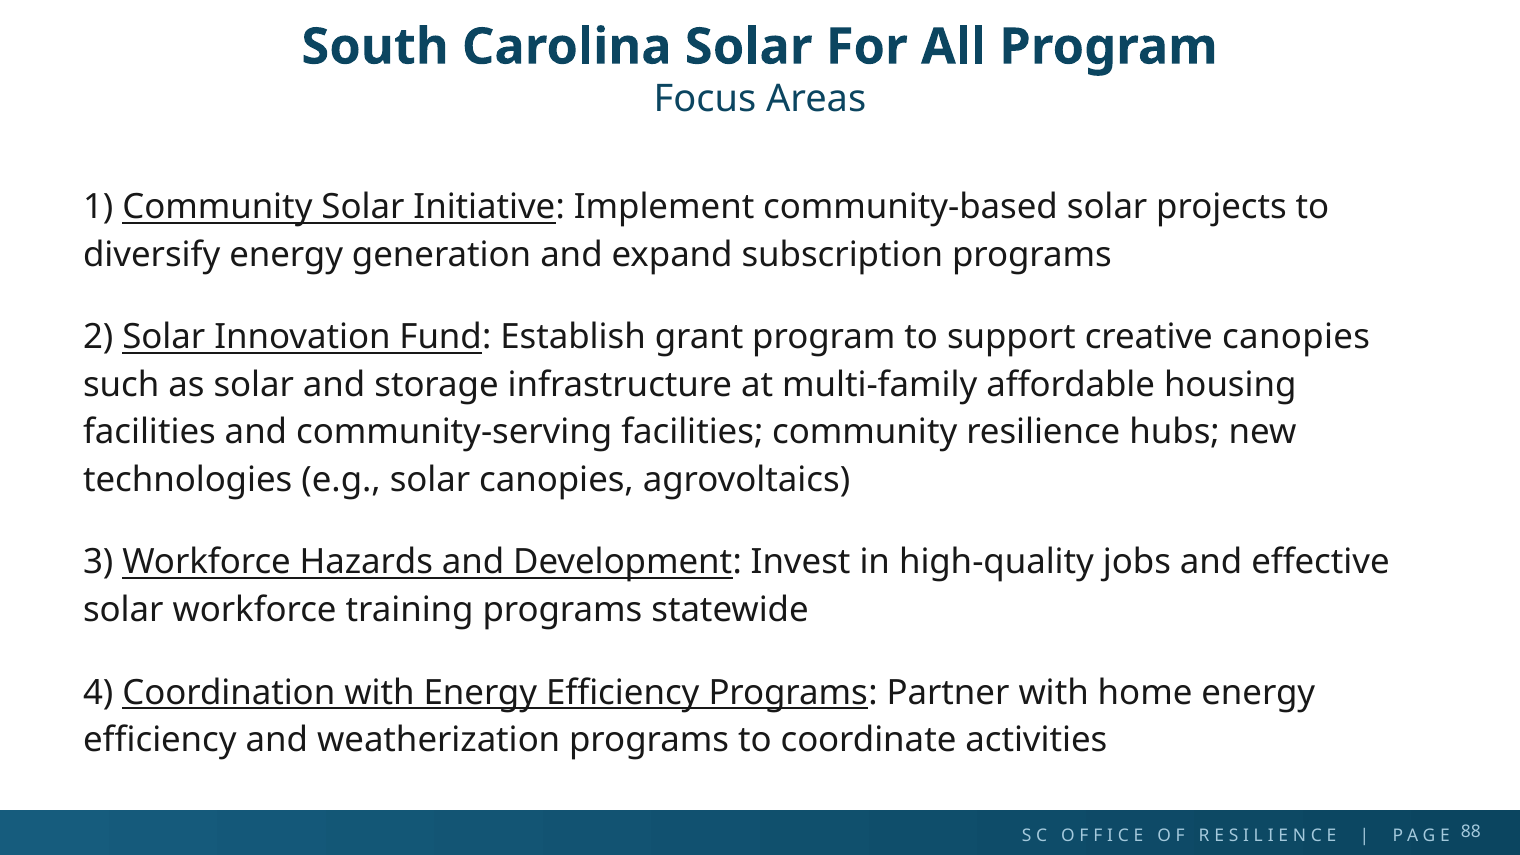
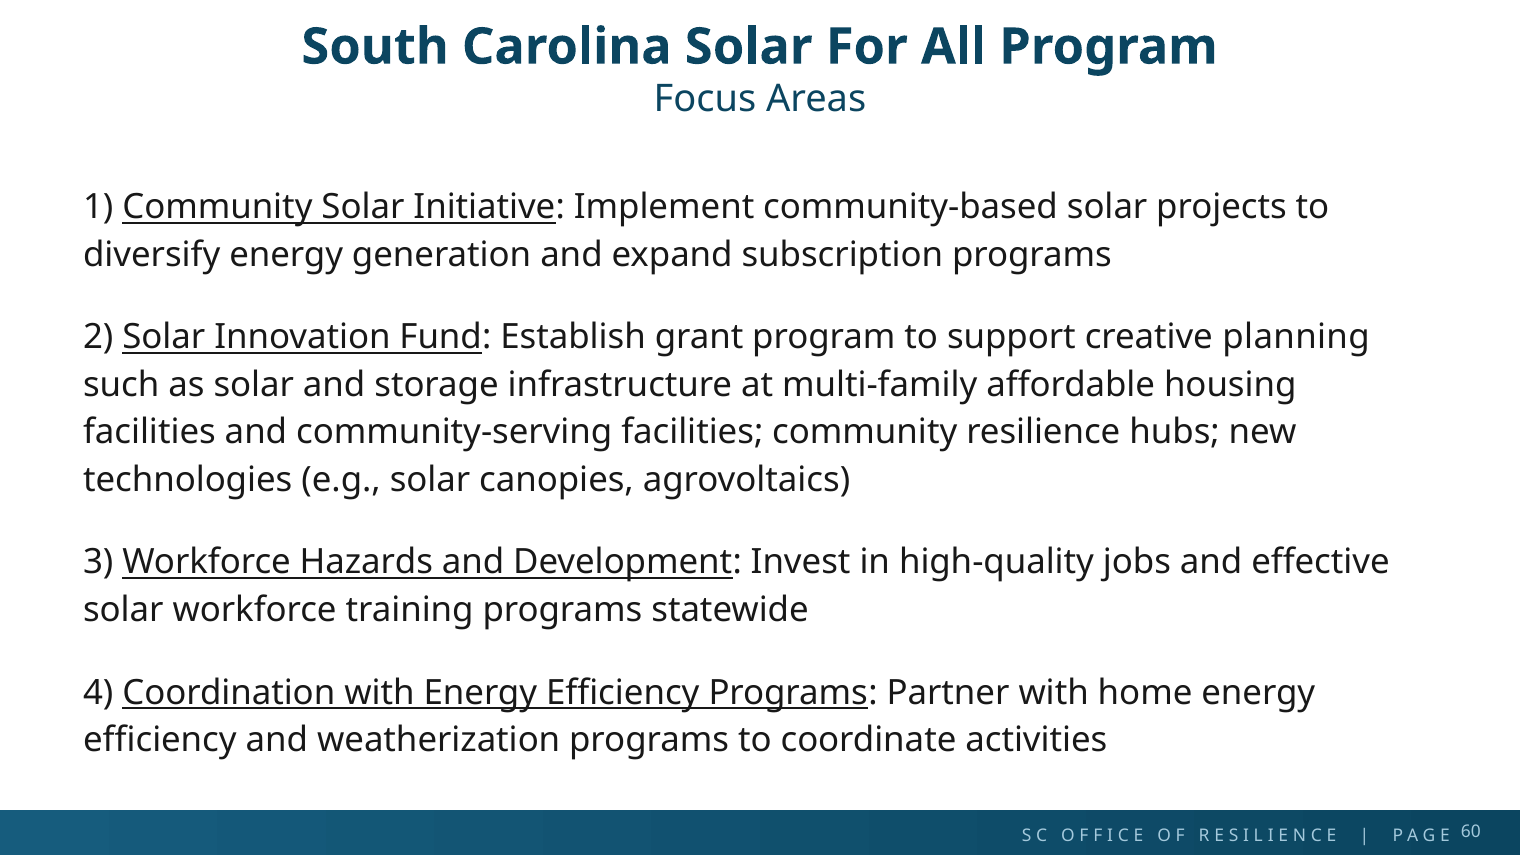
creative canopies: canopies -> planning
88: 88 -> 60
